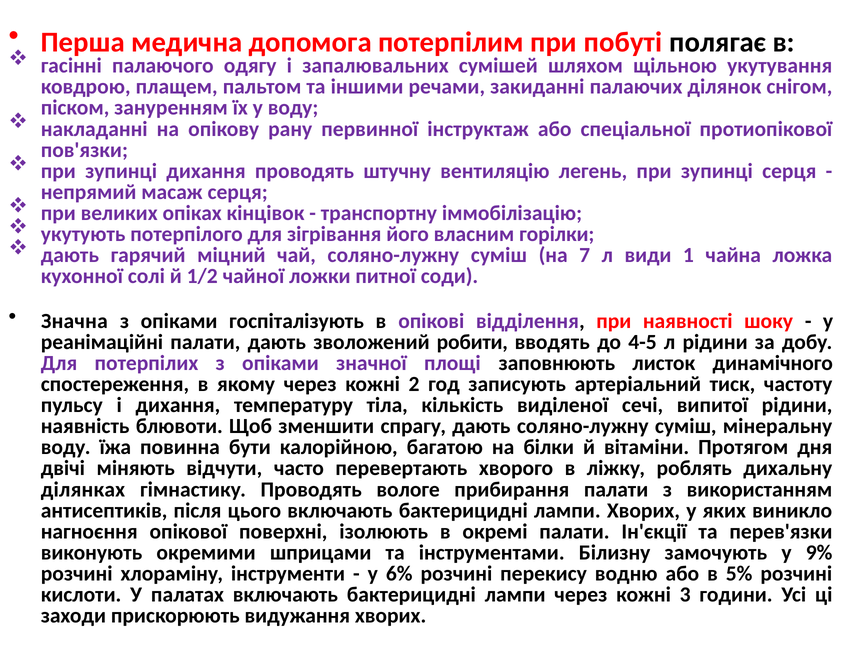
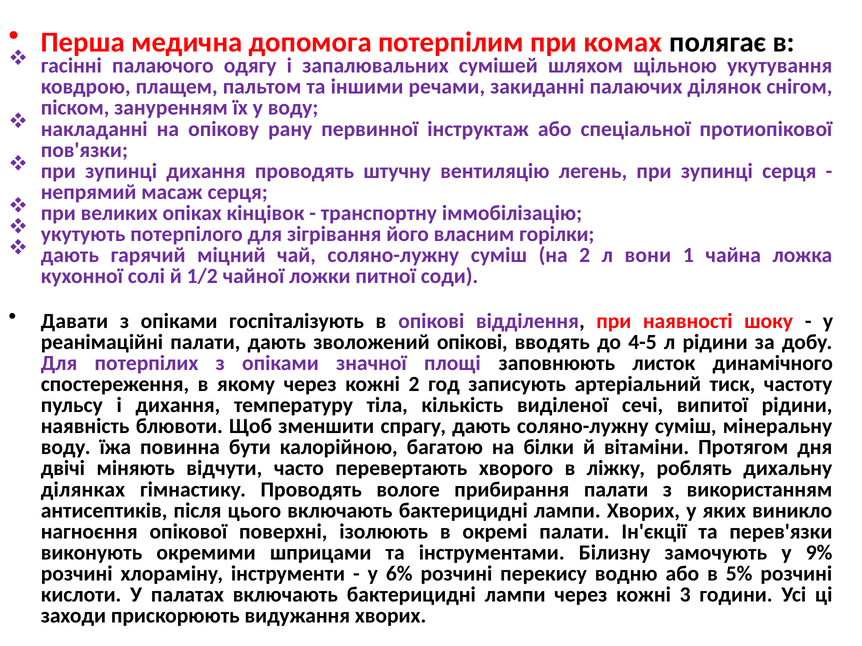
побуті: побуті -> комах
на 7: 7 -> 2
види: види -> вони
Значна: Значна -> Давати
зволожений робити: робити -> опікові
